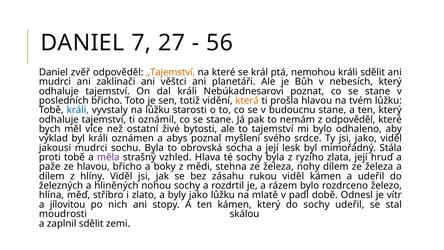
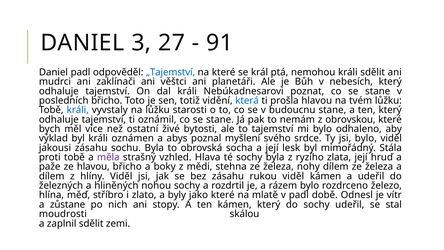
7: 7 -> 3
56: 56 -> 91
Daniel zvěř: zvěř -> padl
„Tajemství colour: orange -> blue
která colour: orange -> blue
z odpověděl: odpověděl -> obrovskou
jsi jako: jako -> bylo
jakousi mudrci: mudrci -> zásahu
jako lůžku: lůžku -> které
jílovitou: jílovitou -> zůstane
